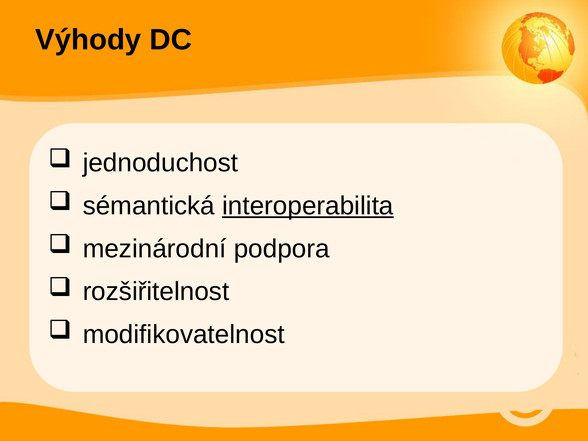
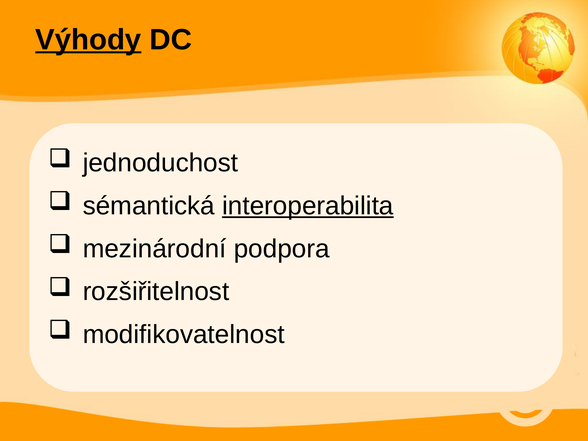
Výhody underline: none -> present
